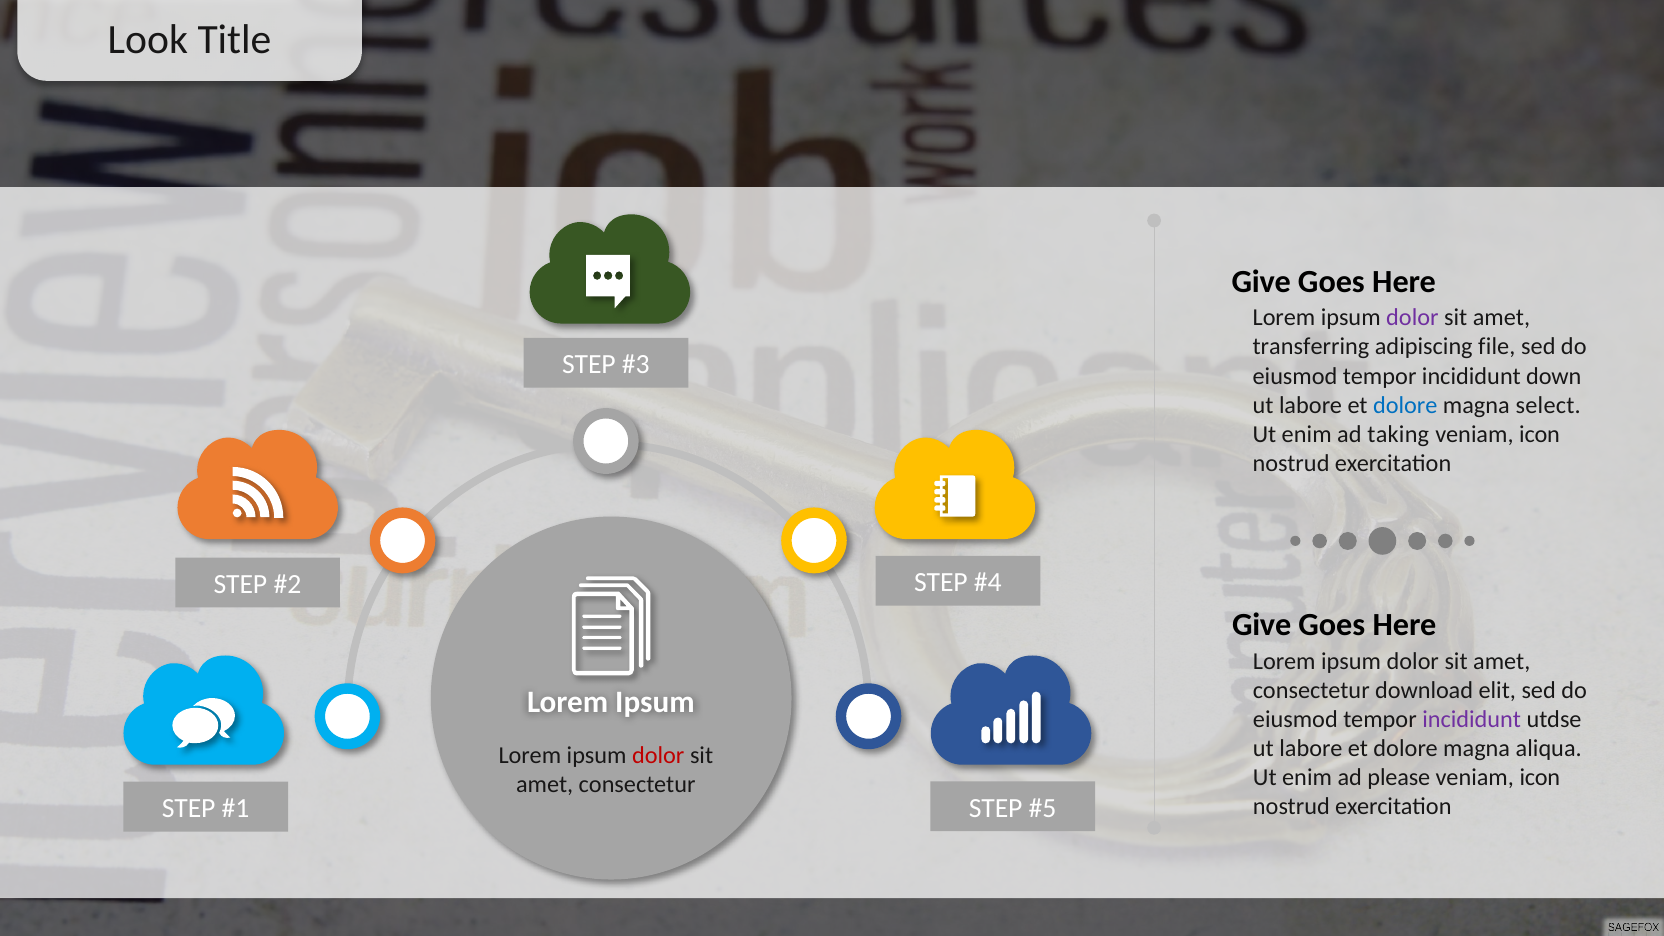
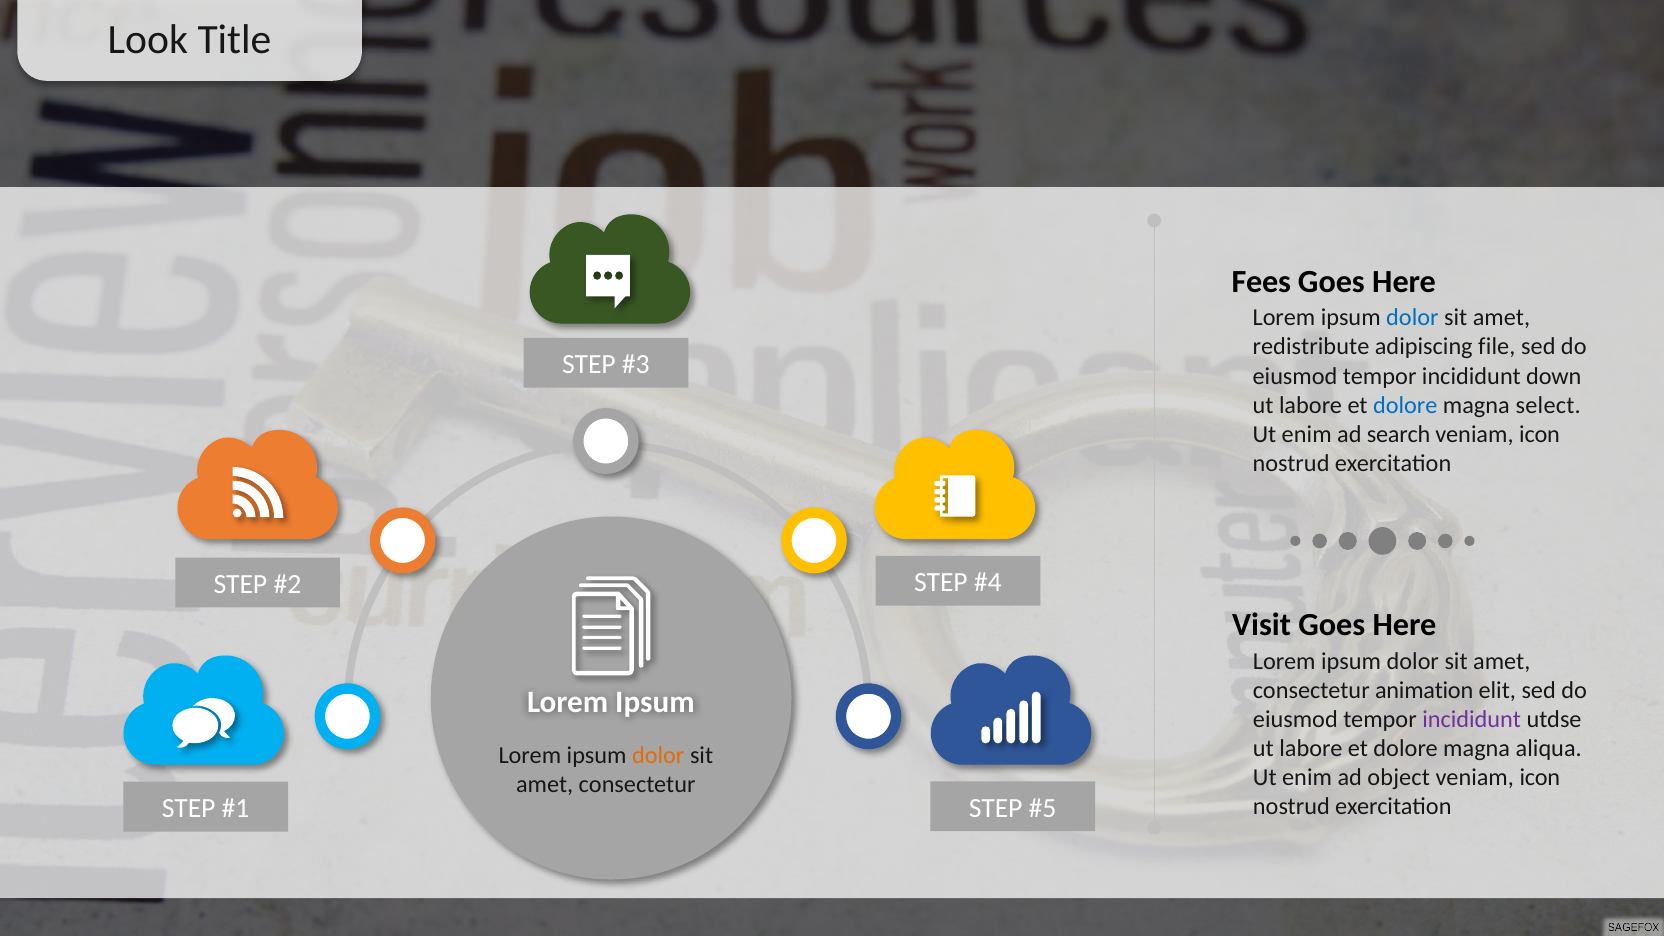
Give at (1261, 282): Give -> Fees
dolor at (1412, 318) colour: purple -> blue
transferring: transferring -> redistribute
taking: taking -> search
Give at (1262, 625): Give -> Visit
download: download -> animation
dolor at (658, 756) colour: red -> orange
please: please -> object
